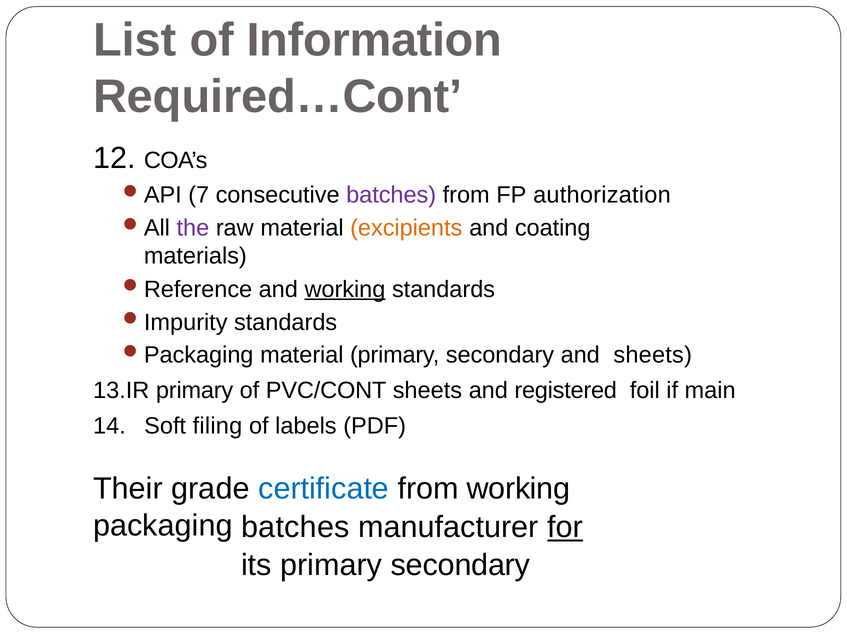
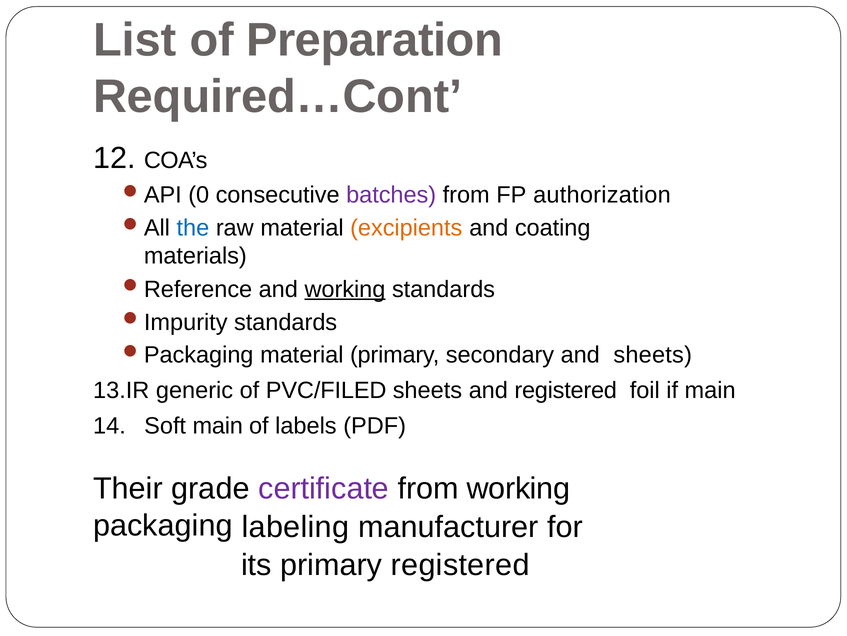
Information: Information -> Preparation
7: 7 -> 0
the colour: purple -> blue
primary at (195, 390): primary -> generic
PVC/CONT: PVC/CONT -> PVC/FILED
Soft filing: filing -> main
certificate colour: blue -> purple
packaging batches: batches -> labeling
for underline: present -> none
its primary secondary: secondary -> registered
